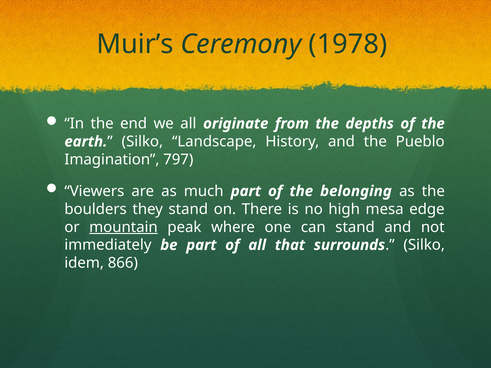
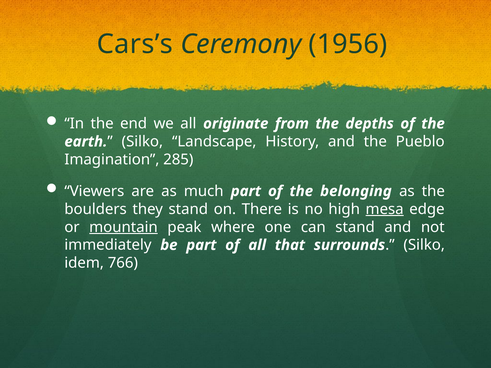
Muir’s: Muir’s -> Cars’s
1978: 1978 -> 1956
797: 797 -> 285
mesa underline: none -> present
866: 866 -> 766
